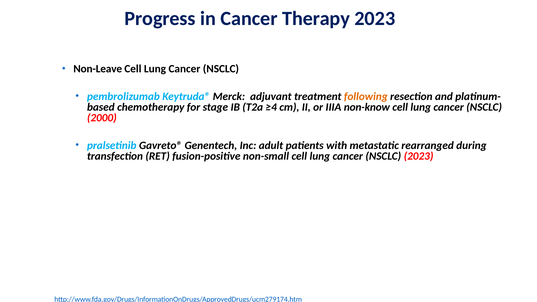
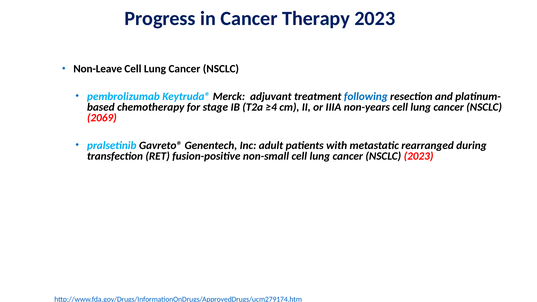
following colour: orange -> blue
non-know: non-know -> non-years
2000: 2000 -> 2069
